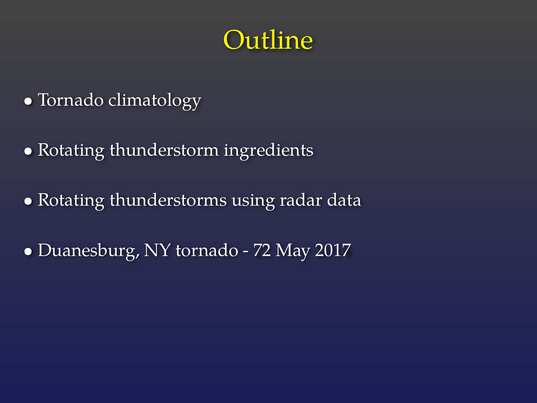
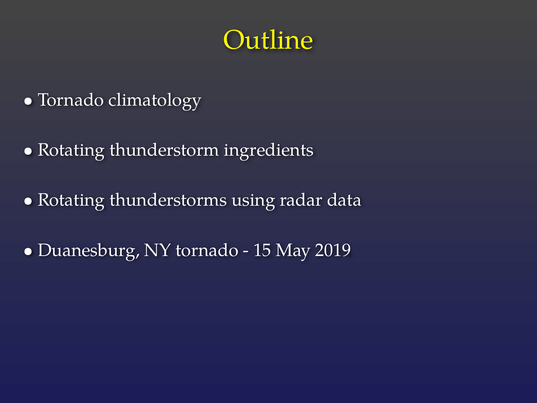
72: 72 -> 15
2017: 2017 -> 2019
